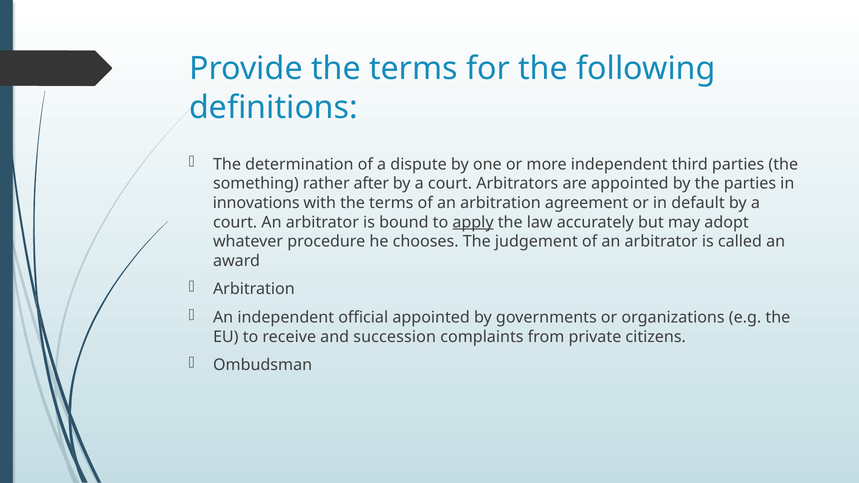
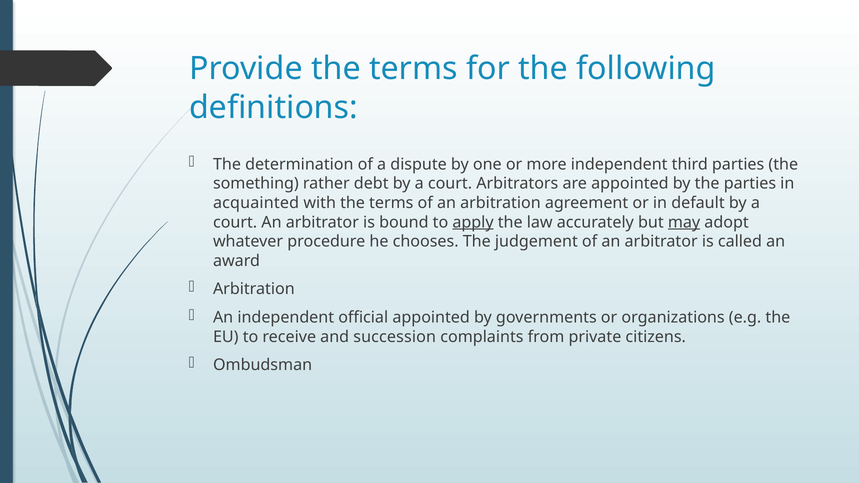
after: after -> debt
innovations: innovations -> acquainted
may underline: none -> present
